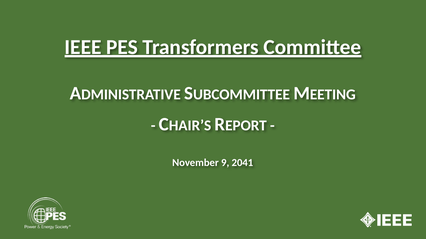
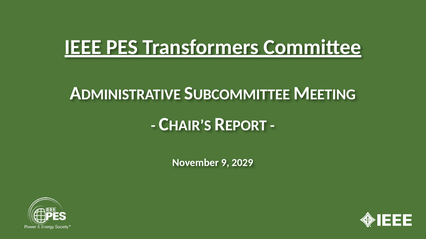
2041: 2041 -> 2029
